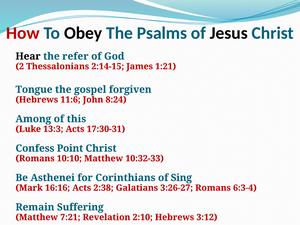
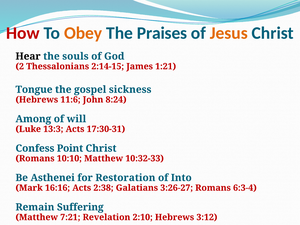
Obey colour: black -> orange
Psalms: Psalms -> Praises
Jesus colour: black -> orange
refer: refer -> souls
forgiven: forgiven -> sickness
this: this -> will
Corinthians: Corinthians -> Restoration
Sing: Sing -> Into
